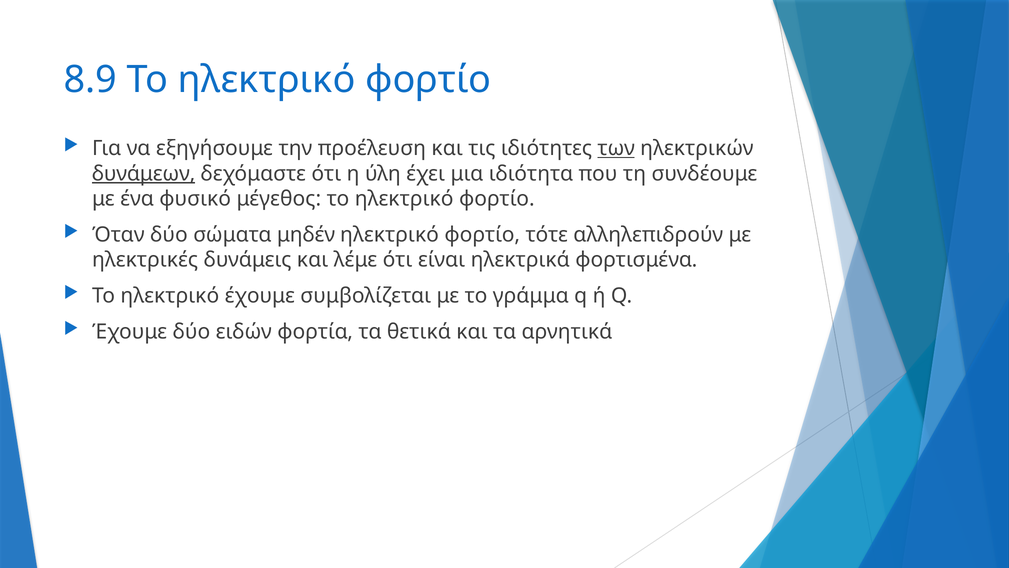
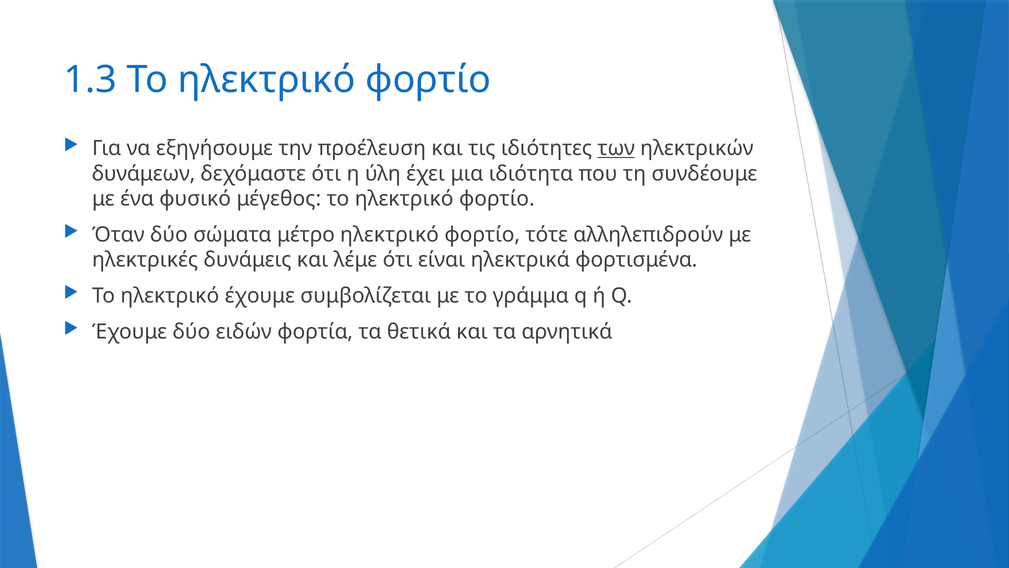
8.9: 8.9 -> 1.3
δυνάμεων underline: present -> none
μηδέν: μηδέν -> μέτρο
